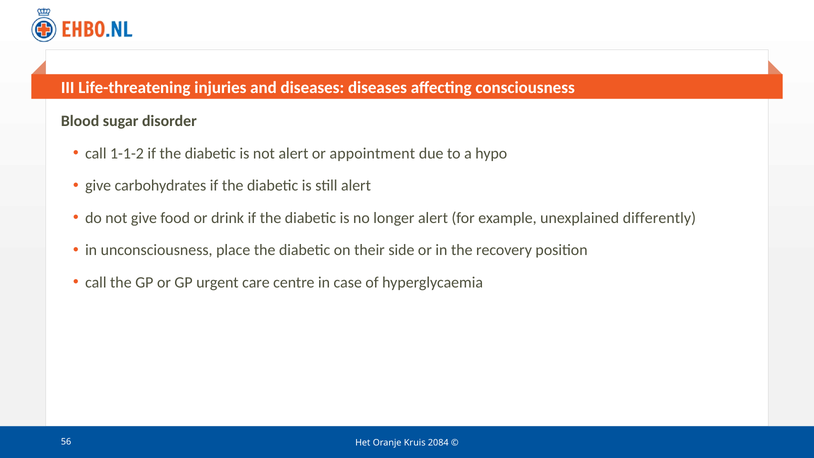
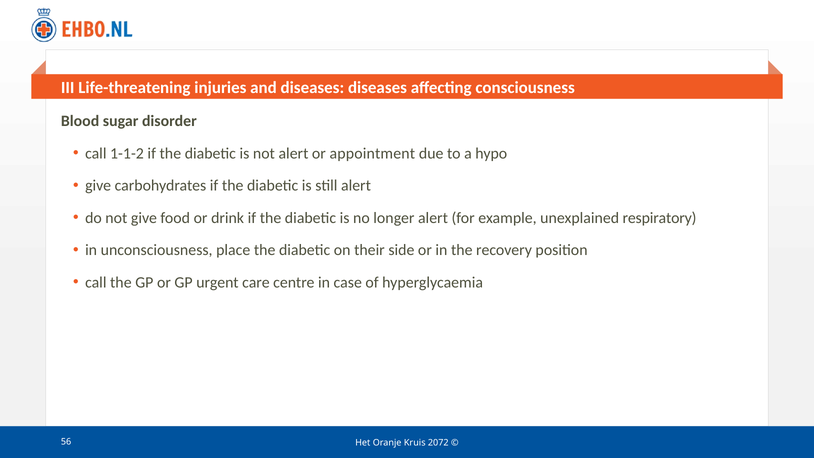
differently: differently -> respiratory
2084: 2084 -> 2072
